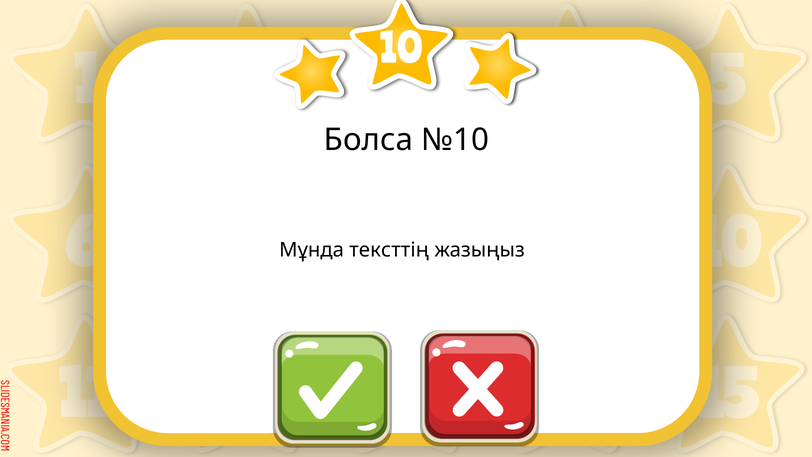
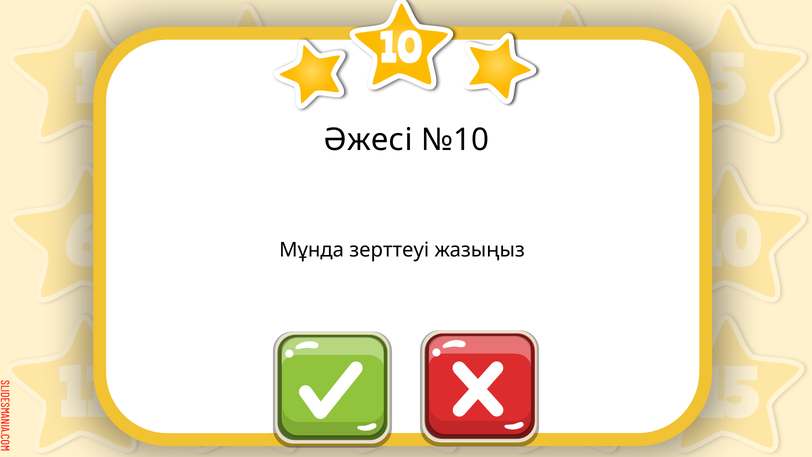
Болса: Болса -> Әжесі
тексттің: тексттің -> зерттеуі
